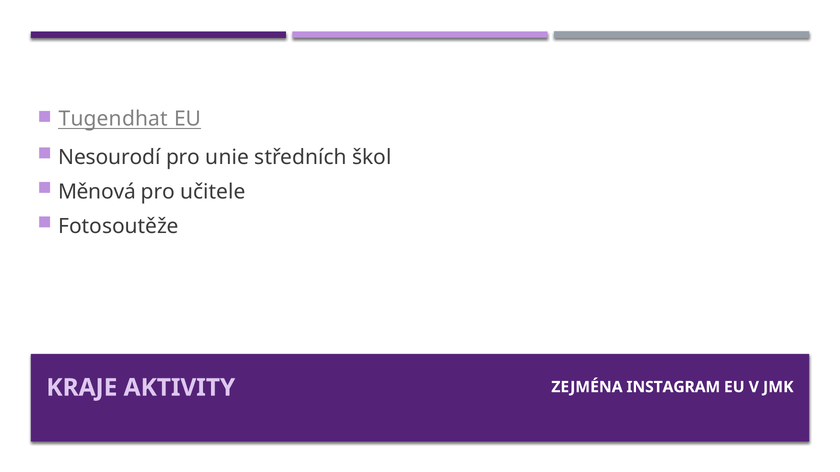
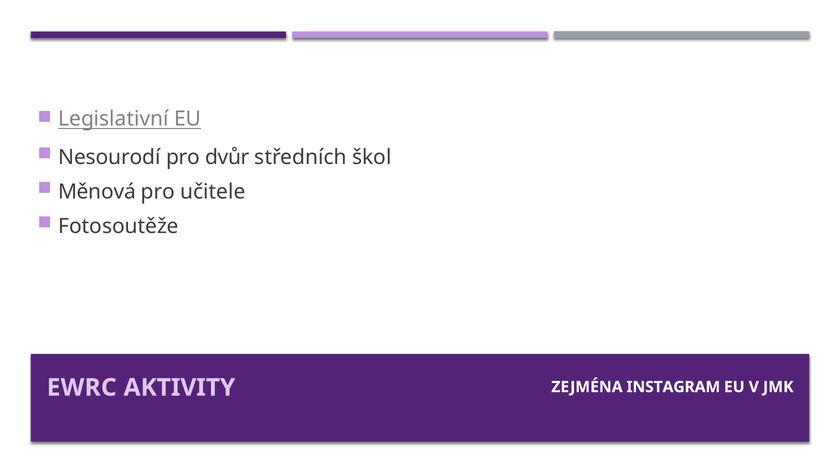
Tugendhat: Tugendhat -> Legislativní
unie: unie -> dvůr
KRAJE: KRAJE -> EWRC
